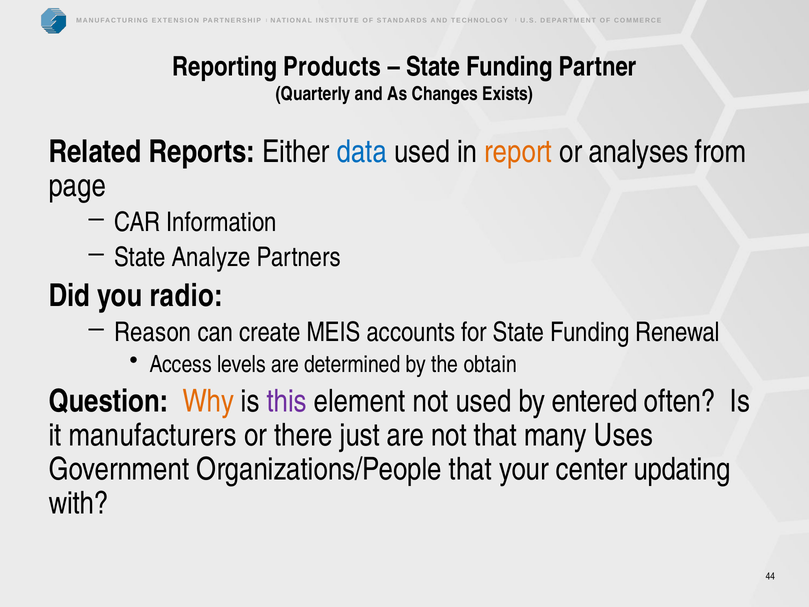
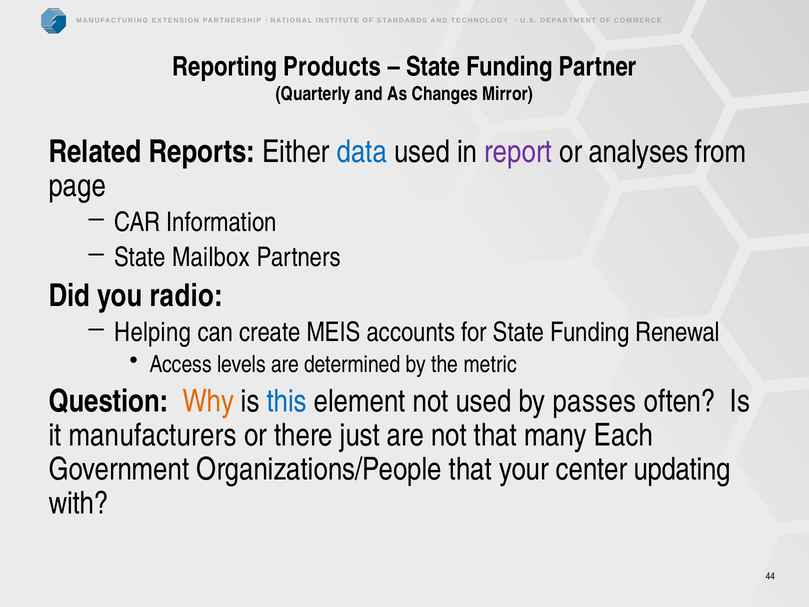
Exists: Exists -> Mirror
report colour: orange -> purple
Analyze: Analyze -> Mailbox
Reason: Reason -> Helping
obtain: obtain -> metric
this colour: purple -> blue
entered: entered -> passes
Uses: Uses -> Each
